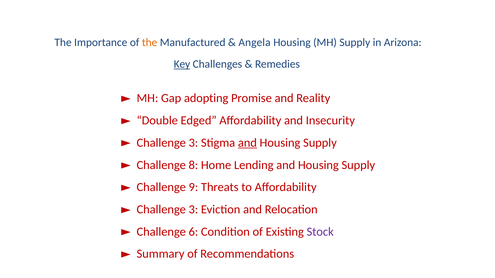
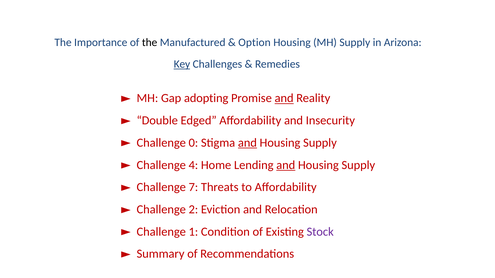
the at (150, 42) colour: orange -> black
Angela: Angela -> Option
and at (284, 98) underline: none -> present
3 at (193, 143): 3 -> 0
8: 8 -> 4
and at (286, 165) underline: none -> present
9: 9 -> 7
3 at (193, 210): 3 -> 2
6: 6 -> 1
